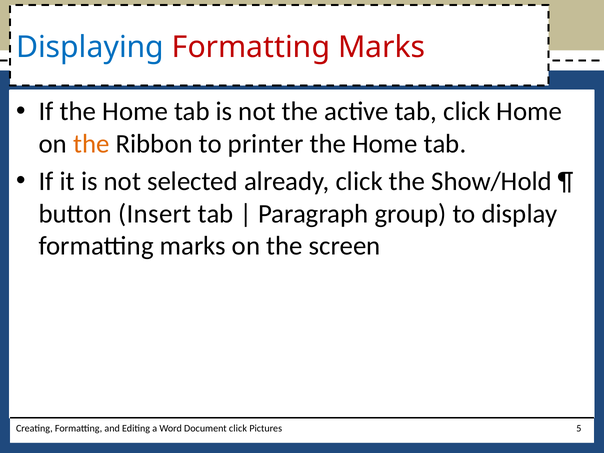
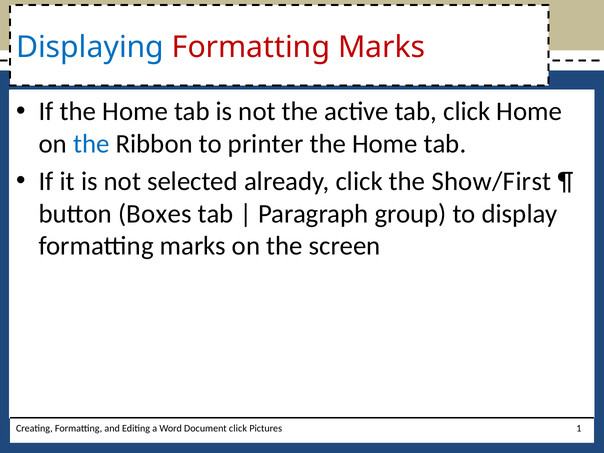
the at (91, 144) colour: orange -> blue
Show/Hold: Show/Hold -> Show/First
Insert: Insert -> Boxes
5: 5 -> 1
